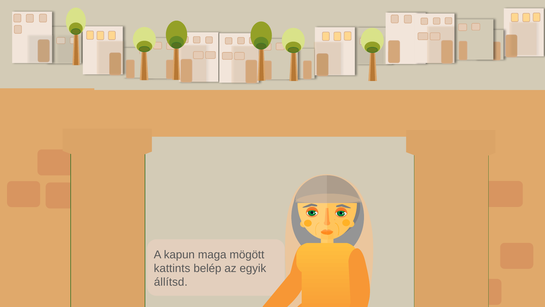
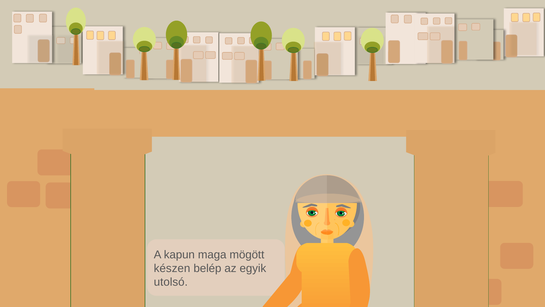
kattints: kattints -> készen
állítsd: állítsd -> utolsó
